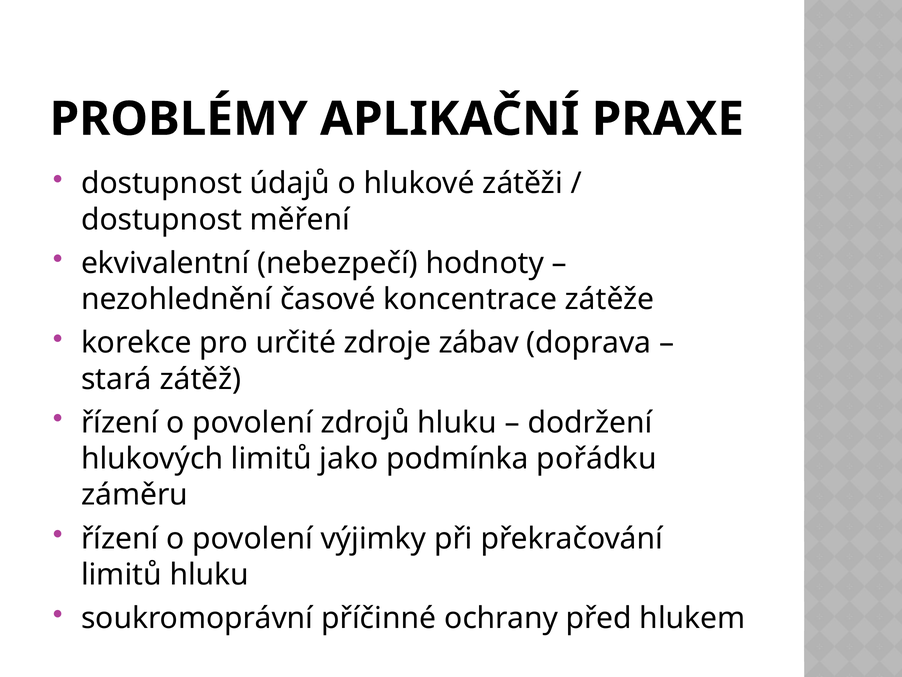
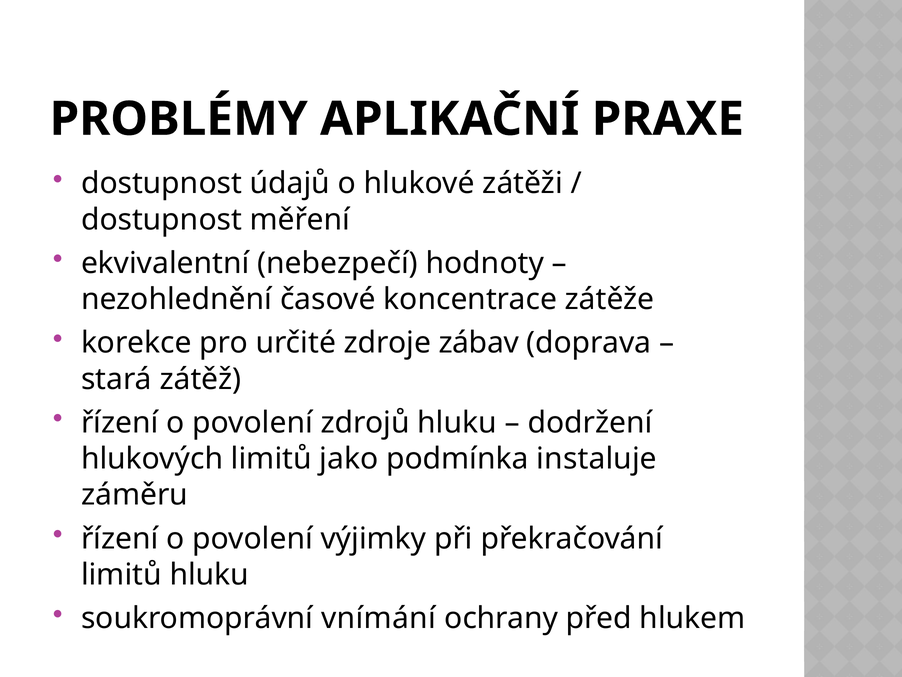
pořádku: pořádku -> instaluje
příčinné: příčinné -> vnímání
